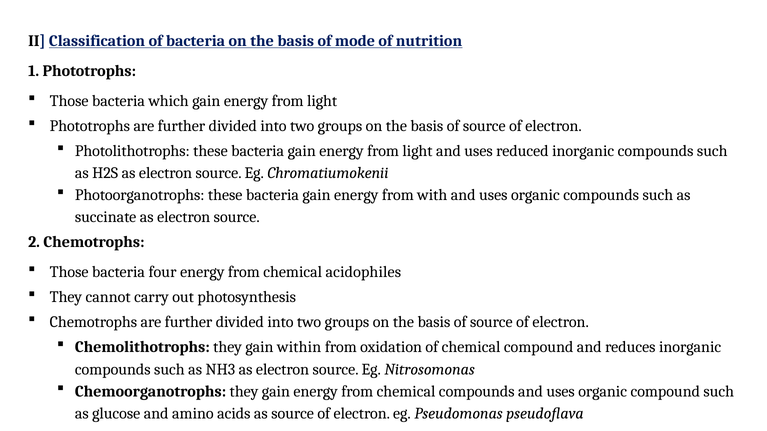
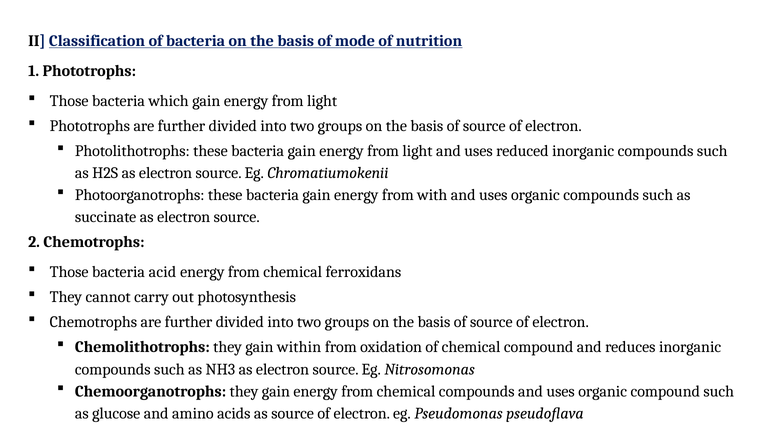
four: four -> acid
acidophiles: acidophiles -> ferroxidans
